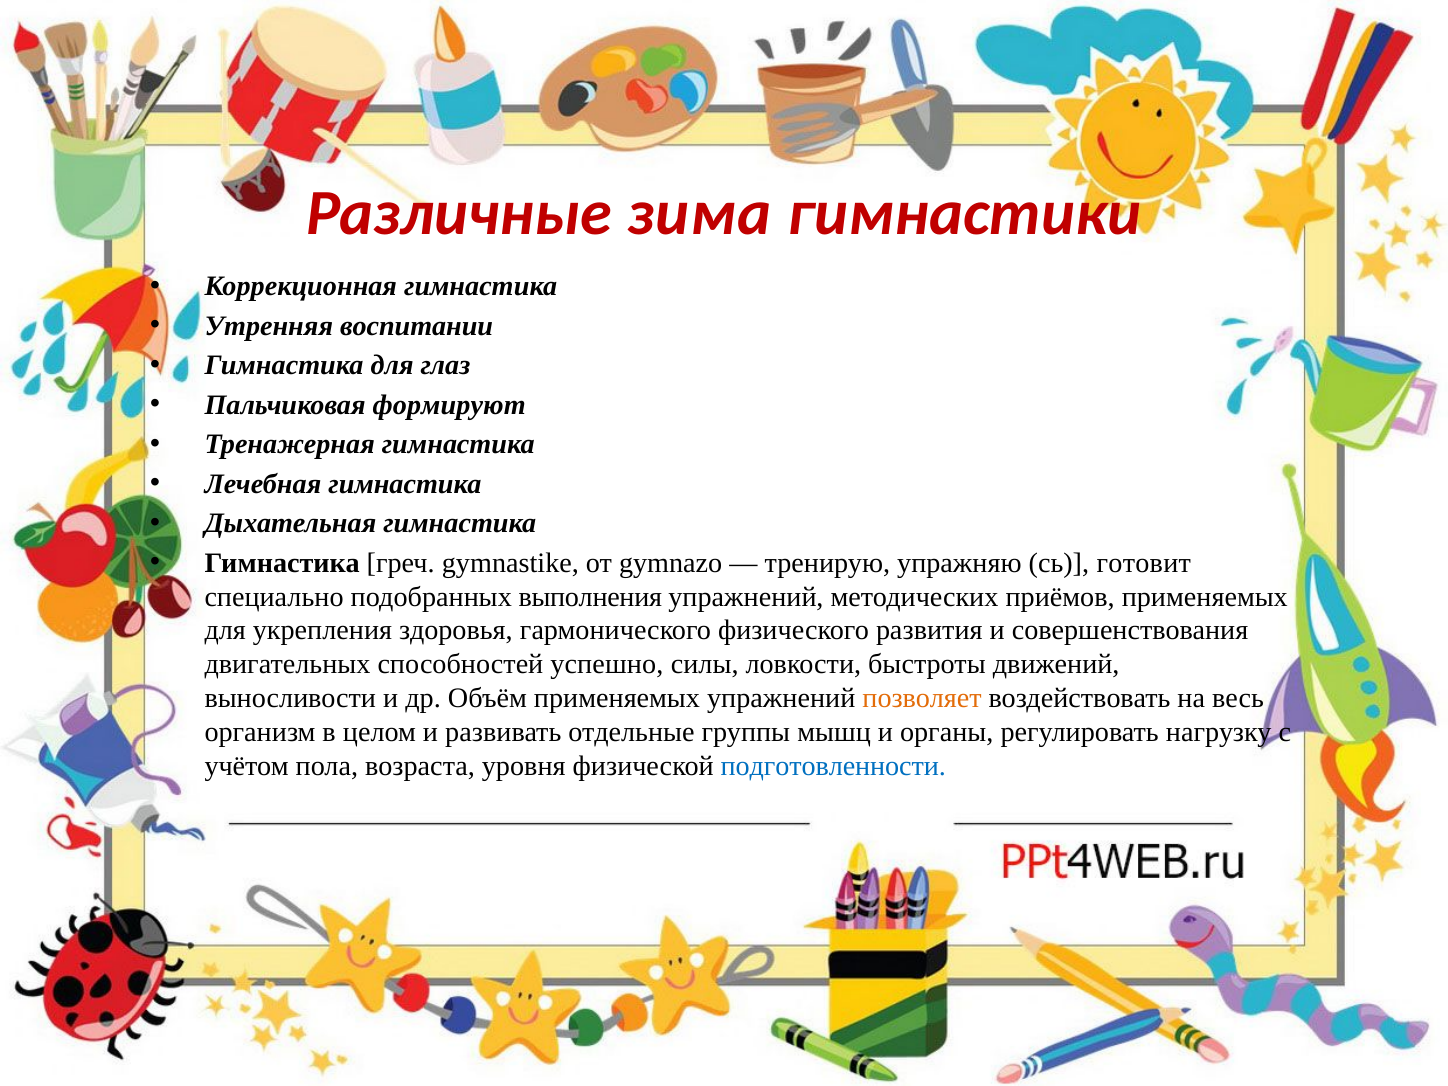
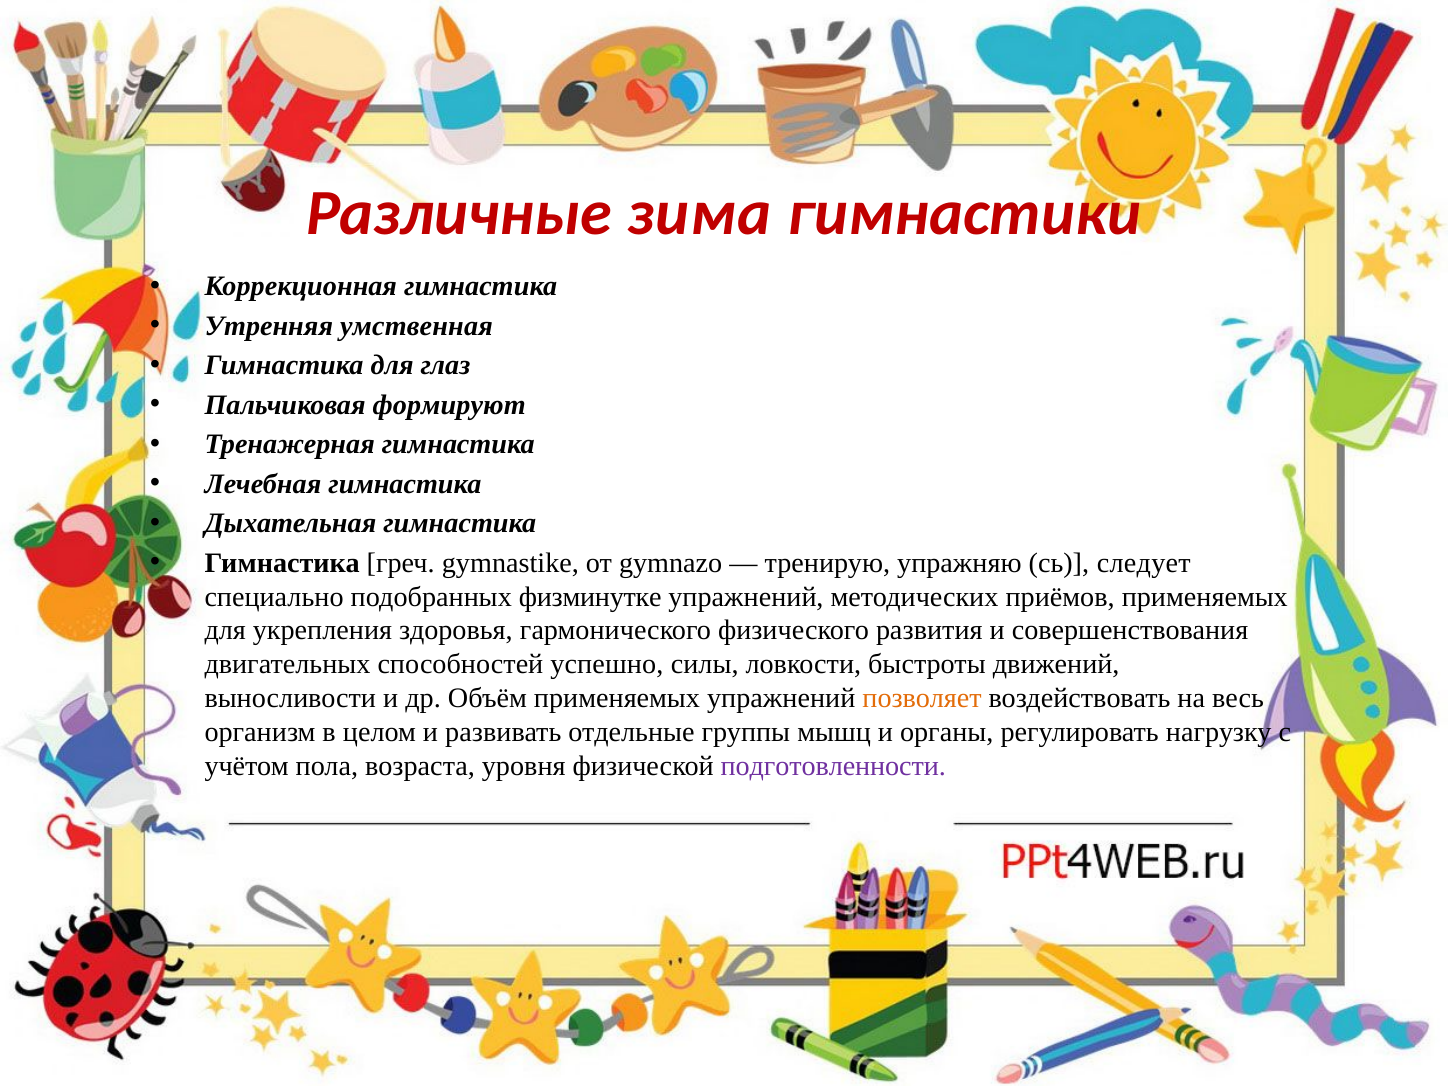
воспитании: воспитании -> умственная
готовит: готовит -> следует
выполнения: выполнения -> физминутке
подготовленности colour: blue -> purple
